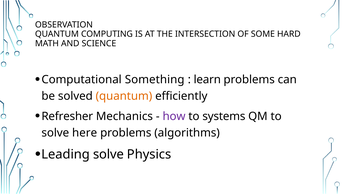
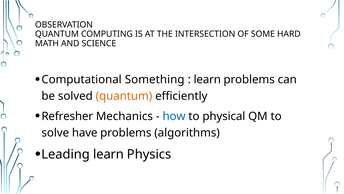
how colour: purple -> blue
systems: systems -> physical
here: here -> have
Leading solve: solve -> learn
